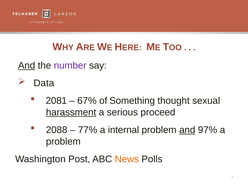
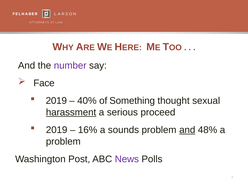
And at (27, 66) underline: present -> none
Data: Data -> Face
2081 at (56, 101): 2081 -> 2019
67%: 67% -> 40%
2088 at (57, 130): 2088 -> 2019
77%: 77% -> 16%
internal: internal -> sounds
97%: 97% -> 48%
News colour: orange -> purple
